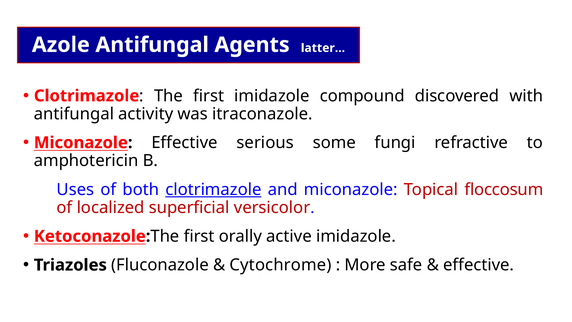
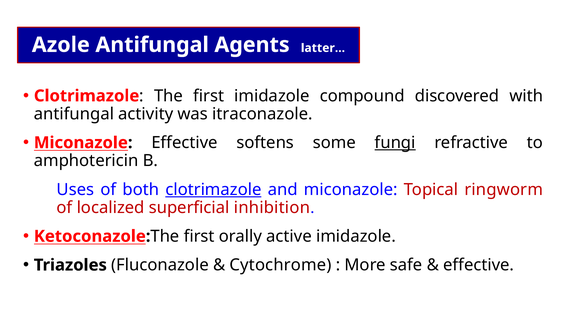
serious: serious -> softens
fungi underline: none -> present
floccosum: floccosum -> ringworm
versicolor: versicolor -> inhibition
